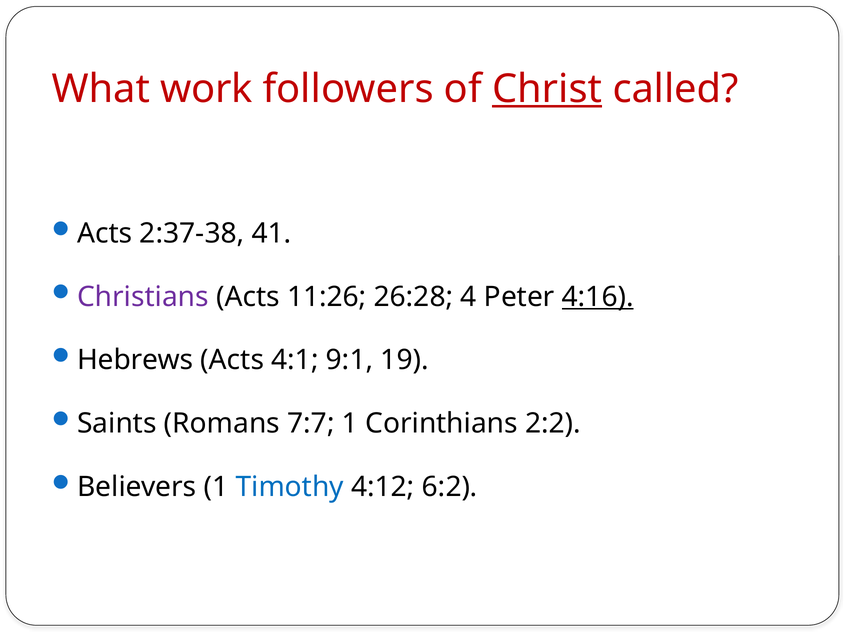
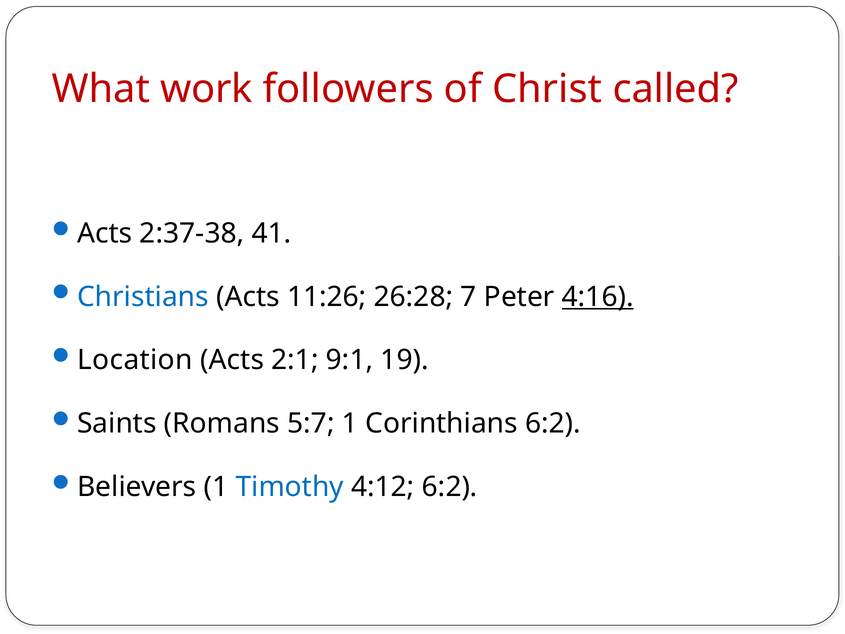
Christ underline: present -> none
Christians colour: purple -> blue
4: 4 -> 7
Hebrews: Hebrews -> Location
4:1: 4:1 -> 2:1
7:7: 7:7 -> 5:7
Corinthians 2:2: 2:2 -> 6:2
